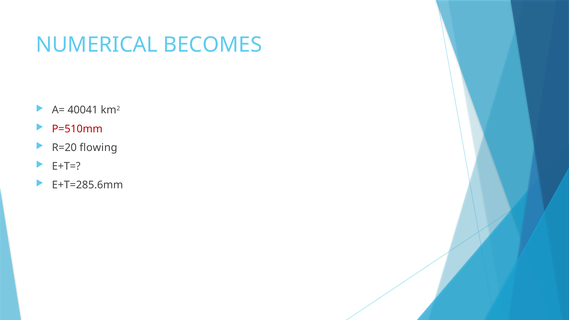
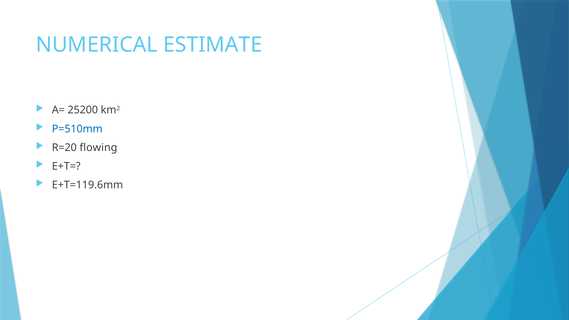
BECOMES: BECOMES -> ESTIMATE
40041: 40041 -> 25200
P=510mm colour: red -> blue
E+T=285.6mm: E+T=285.6mm -> E+T=119.6mm
